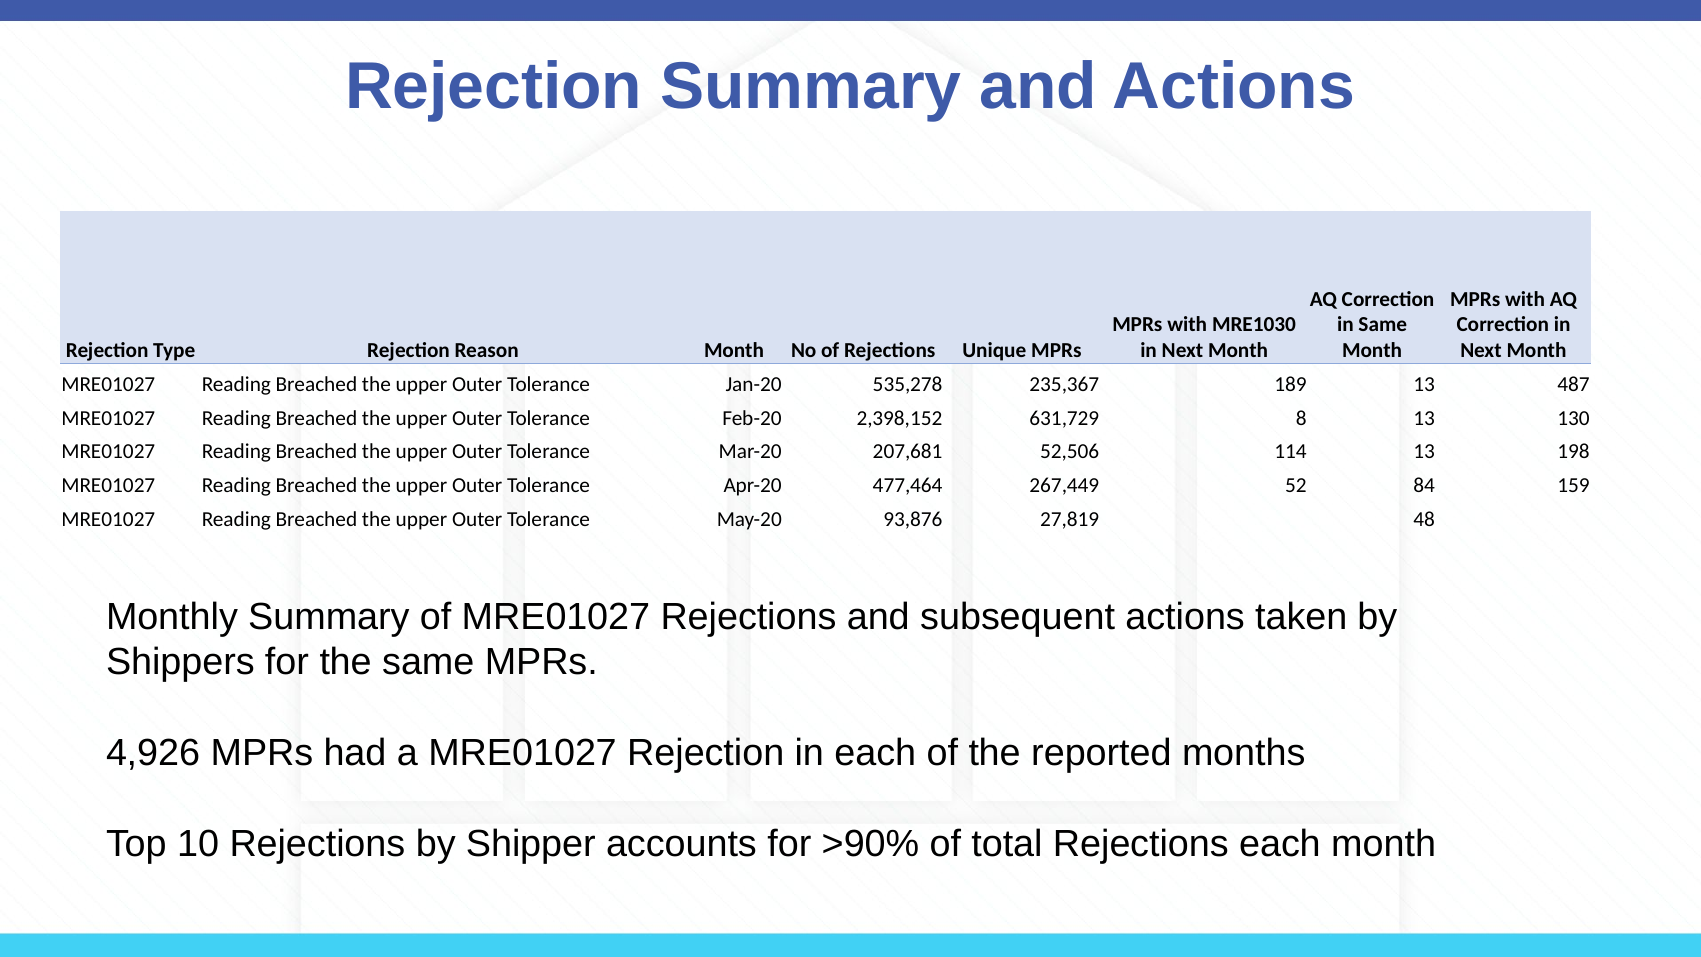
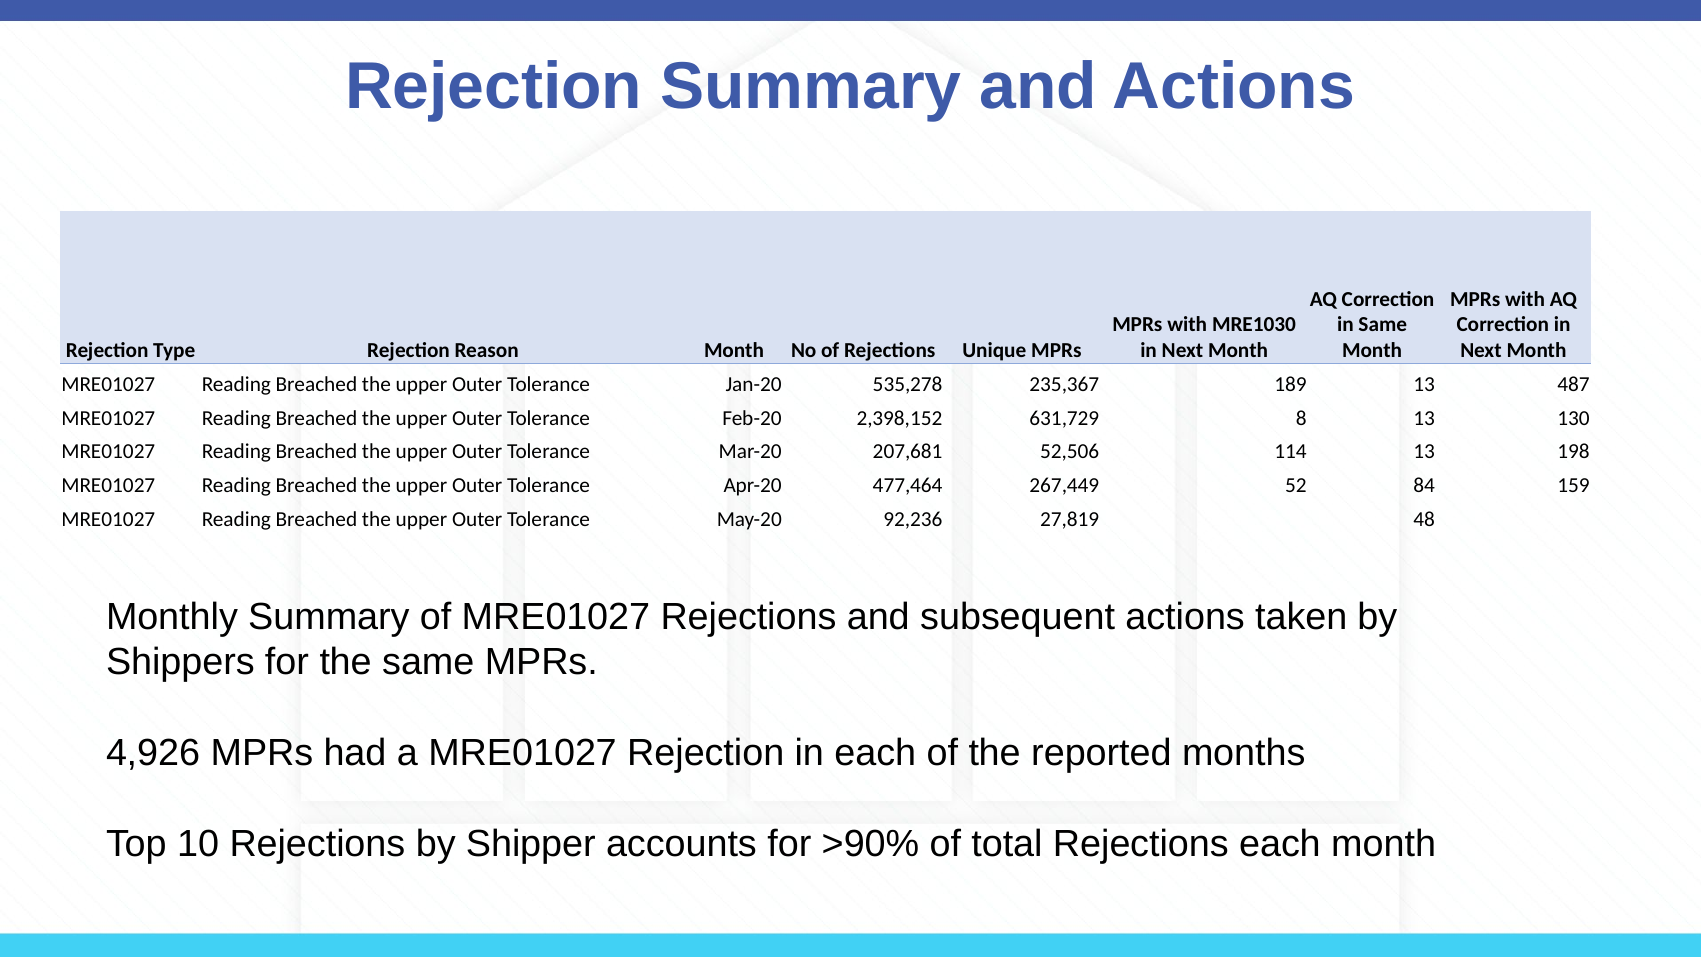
93,876: 93,876 -> 92,236
